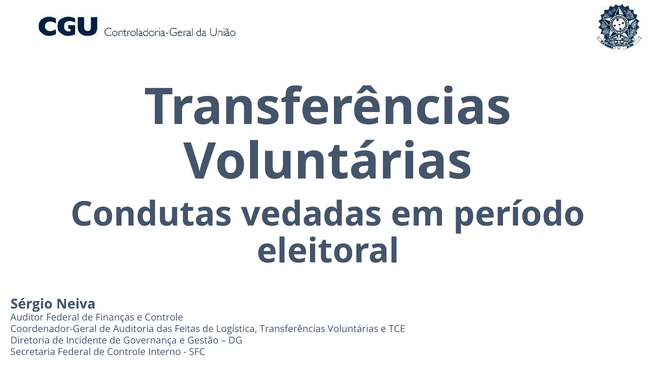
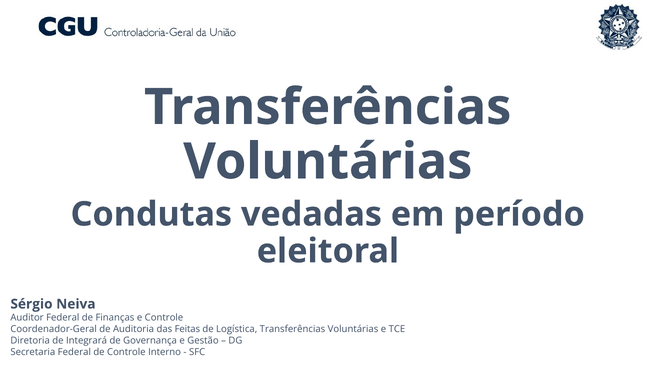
Incidente: Incidente -> Integrará
